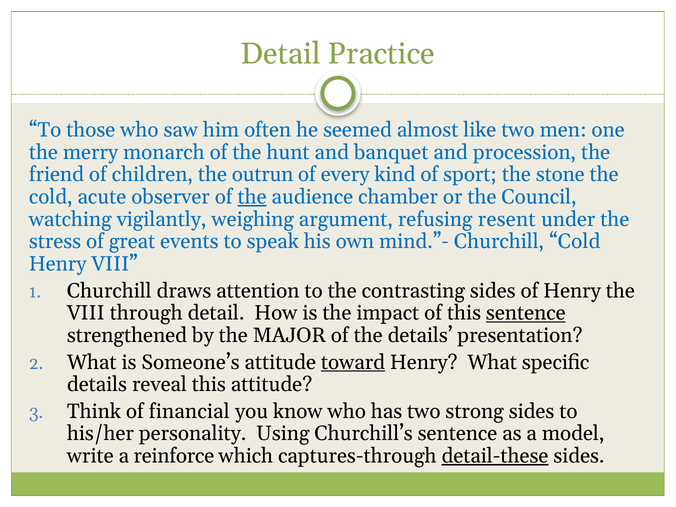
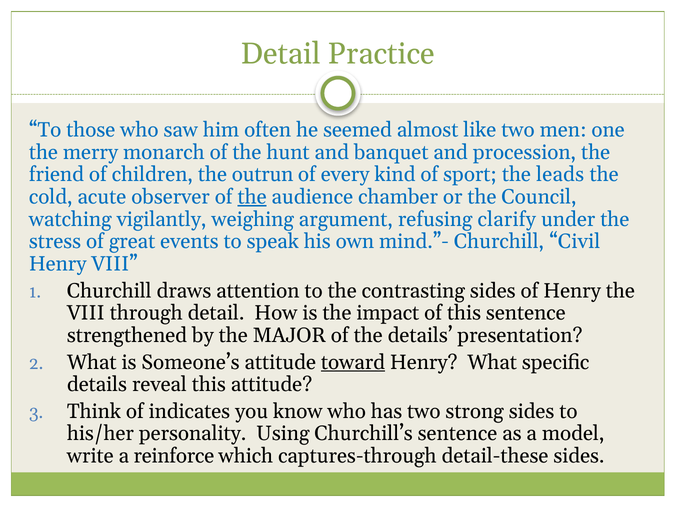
stone: stone -> leads
resent: resent -> clarify
Churchill Cold: Cold -> Civil
sentence at (526, 313) underline: present -> none
financial: financial -> indicates
detail-these underline: present -> none
